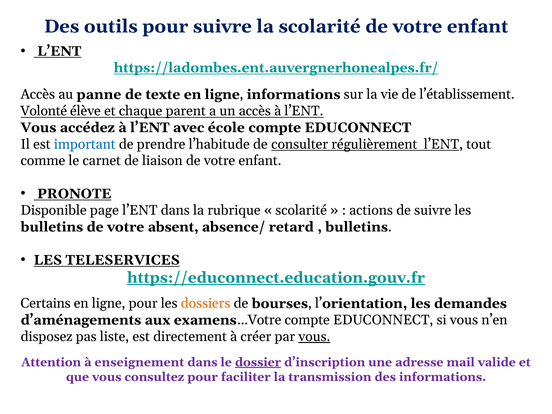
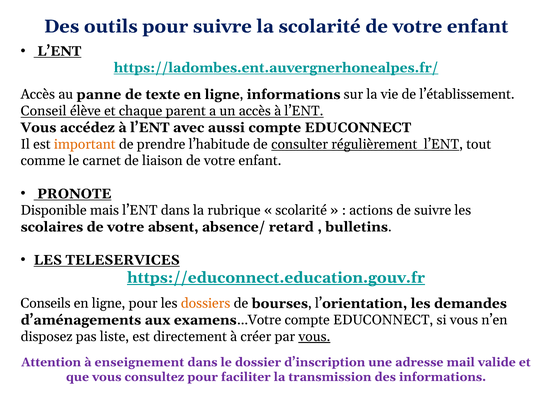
Volonté: Volonté -> Conseil
école: école -> aussi
important colour: blue -> orange
page: page -> mais
bulletins at (52, 227): bulletins -> scolaires
Certains: Certains -> Conseils
dossier underline: present -> none
